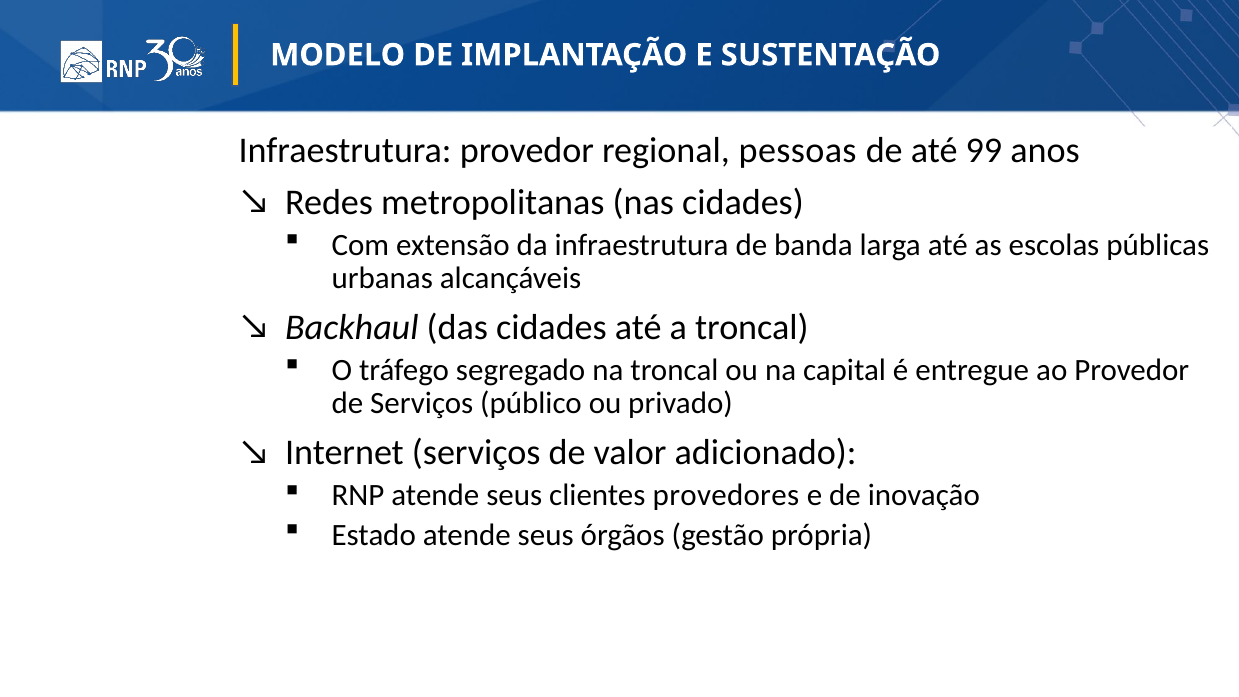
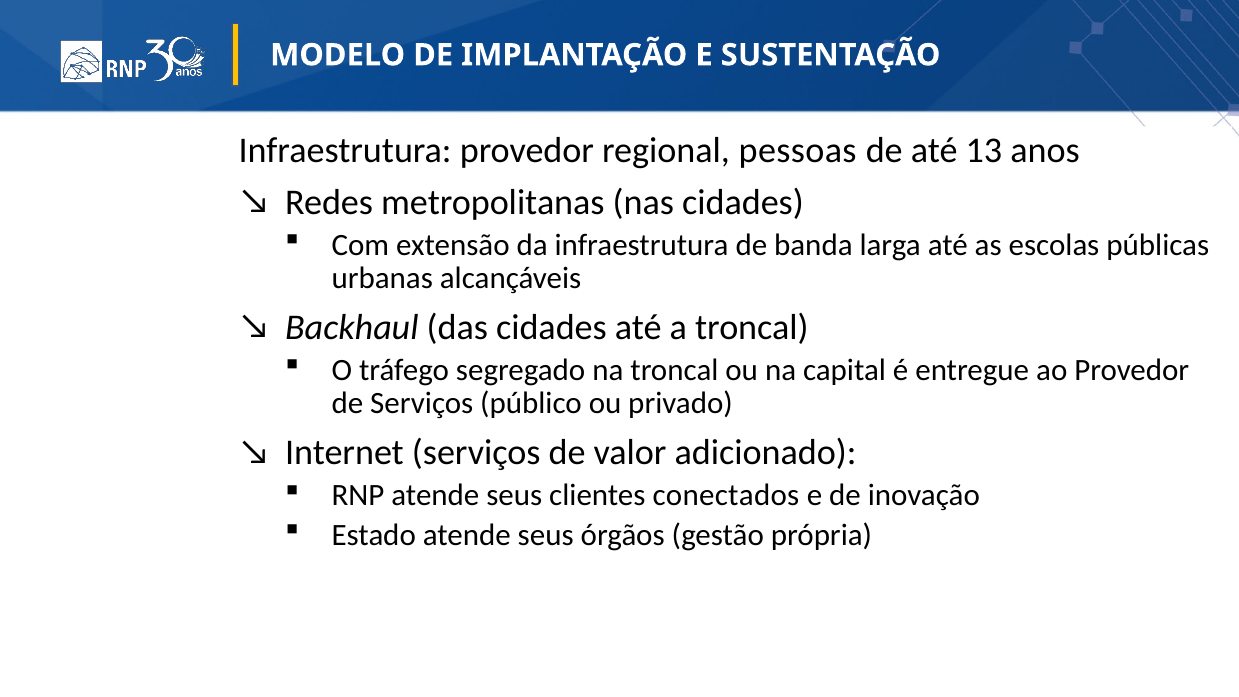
99: 99 -> 13
provedores: provedores -> conectados
